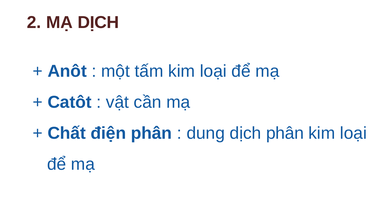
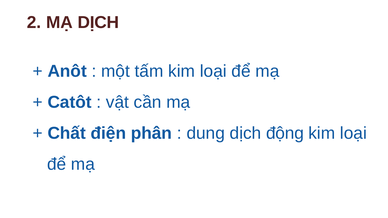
dịch phân: phân -> động
